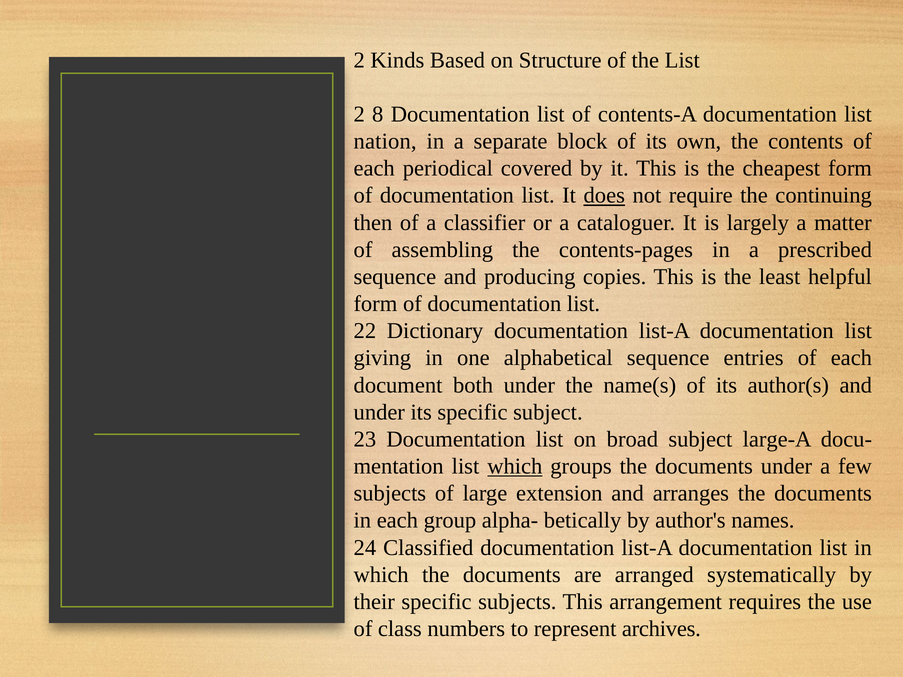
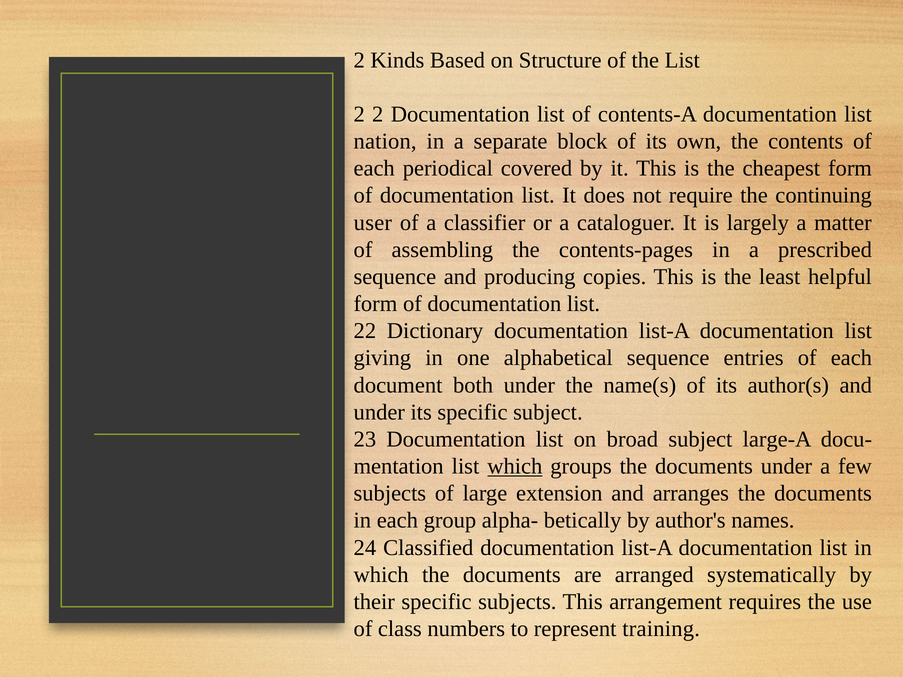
2 8: 8 -> 2
does underline: present -> none
then: then -> user
archives: archives -> training
